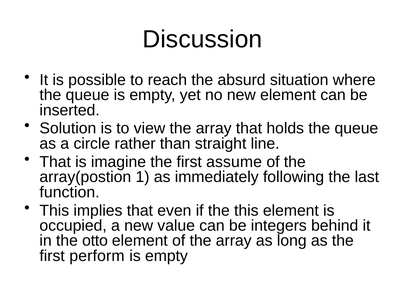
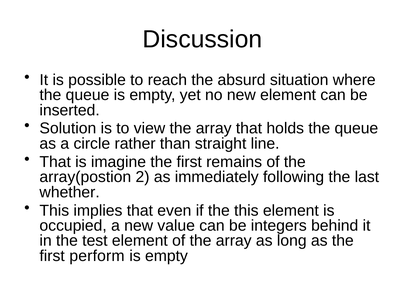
assume: assume -> remains
1: 1 -> 2
function: function -> whether
otto: otto -> test
